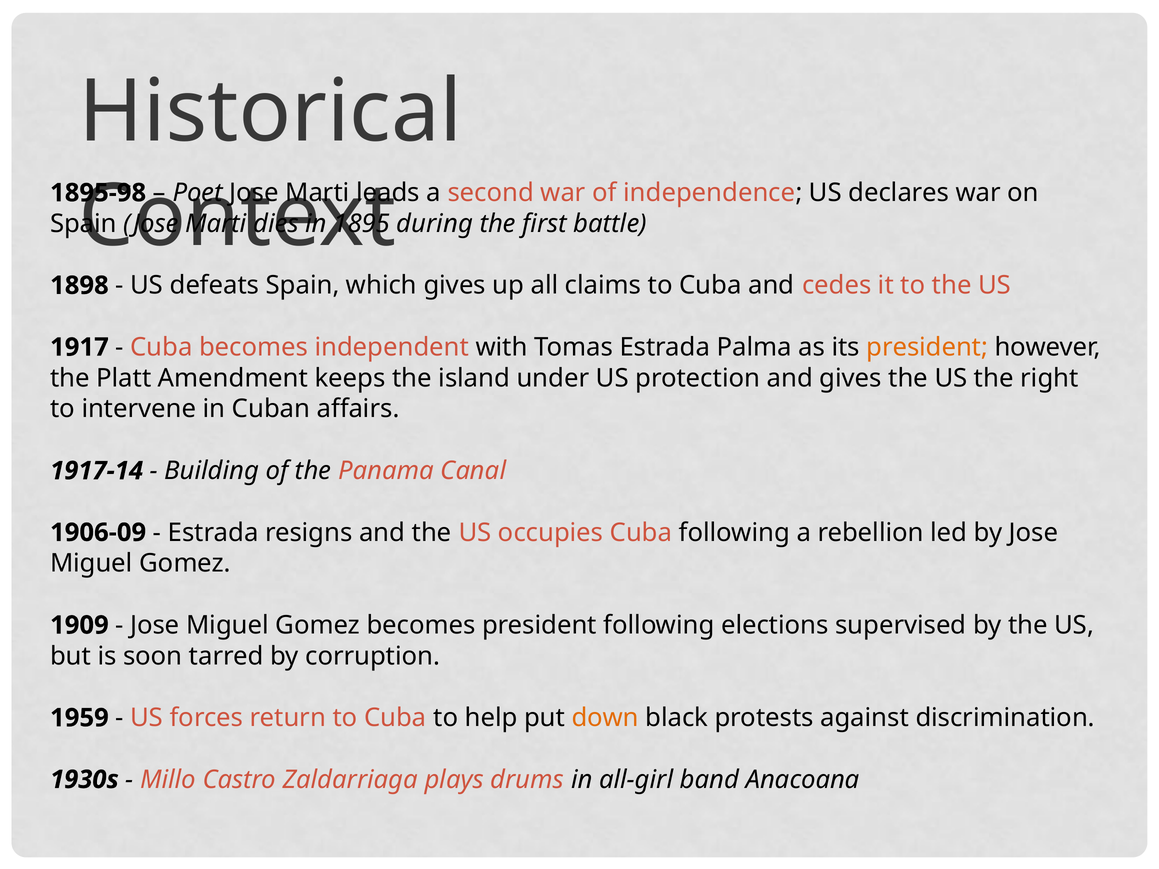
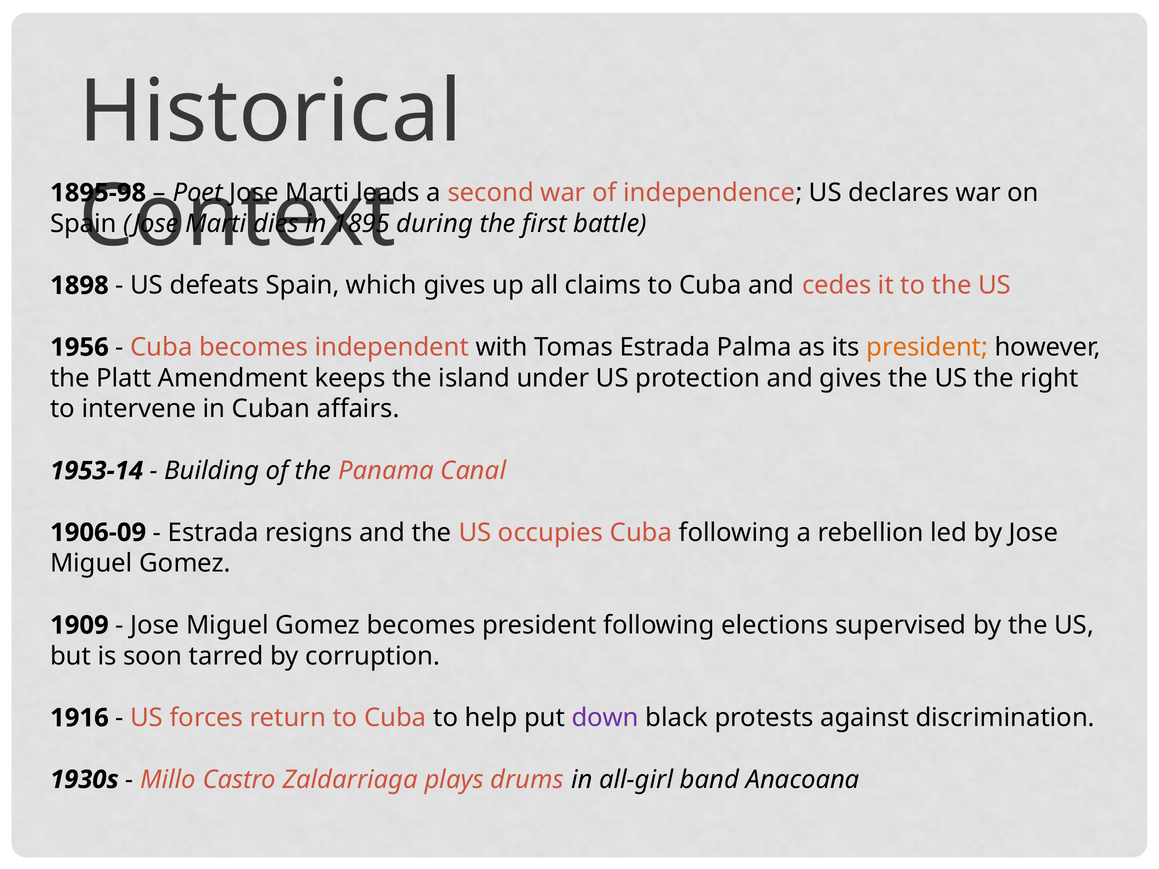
1917: 1917 -> 1956
1917-14: 1917-14 -> 1953-14
1959: 1959 -> 1916
down colour: orange -> purple
